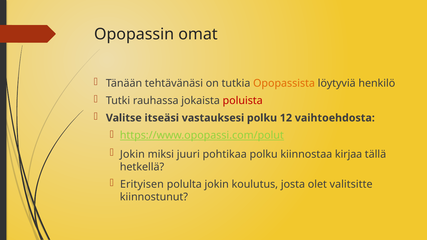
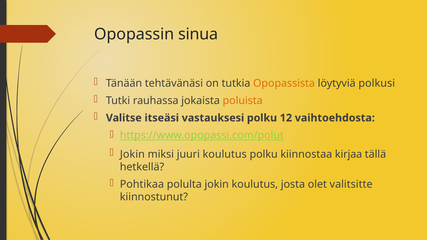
omat: omat -> sinua
henkilö: henkilö -> polkusi
poluista colour: red -> orange
juuri pohtikaa: pohtikaa -> koulutus
Erityisen: Erityisen -> Pohtikaa
